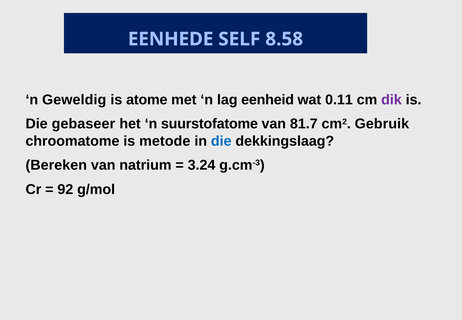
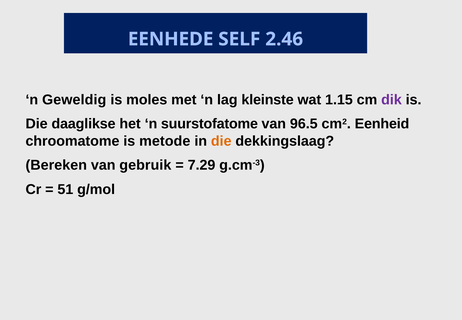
8.58: 8.58 -> 2.46
atome: atome -> moles
eenheid: eenheid -> kleinste
0.11: 0.11 -> 1.15
gebaseer: gebaseer -> daaglikse
81.7: 81.7 -> 96.5
Gebruik: Gebruik -> Eenheid
die at (221, 141) colour: blue -> orange
natrium: natrium -> gebruik
3.24: 3.24 -> 7.29
92: 92 -> 51
